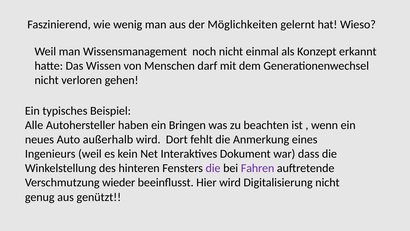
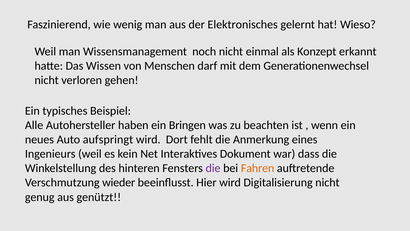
Möglichkeiten: Möglichkeiten -> Elektronisches
außerhalb: außerhalb -> aufspringt
Fahren colour: purple -> orange
